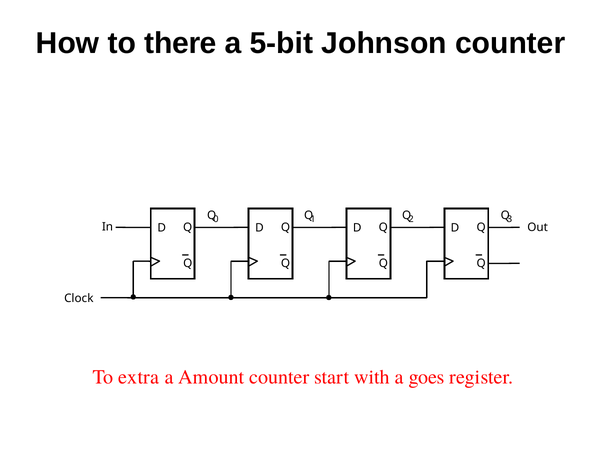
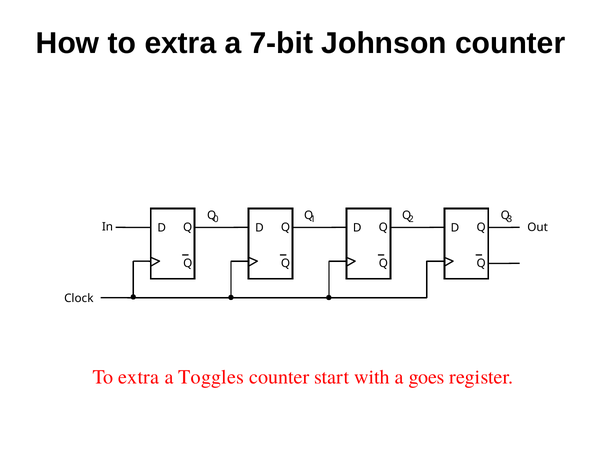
How to there: there -> extra
5-bit: 5-bit -> 7-bit
Amount: Amount -> Toggles
